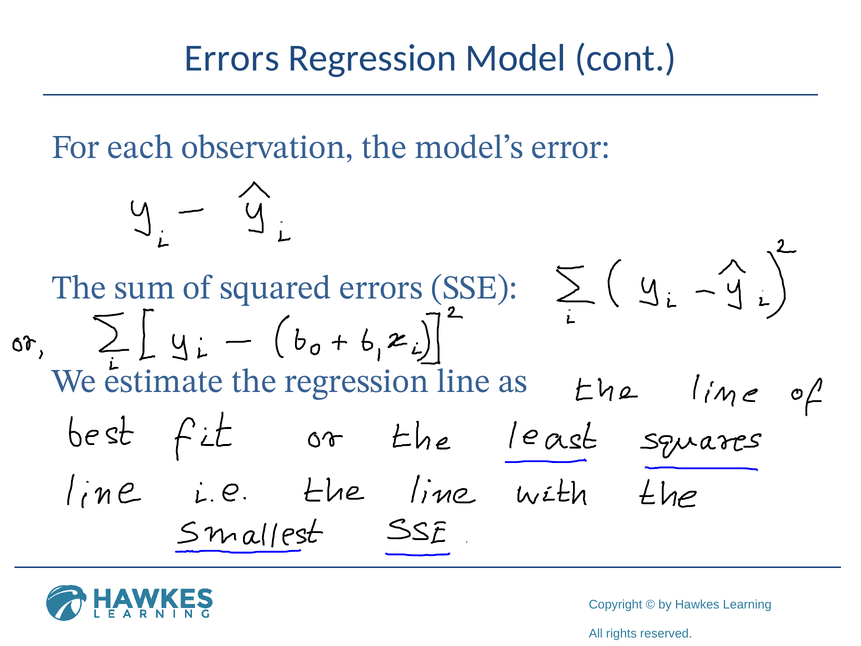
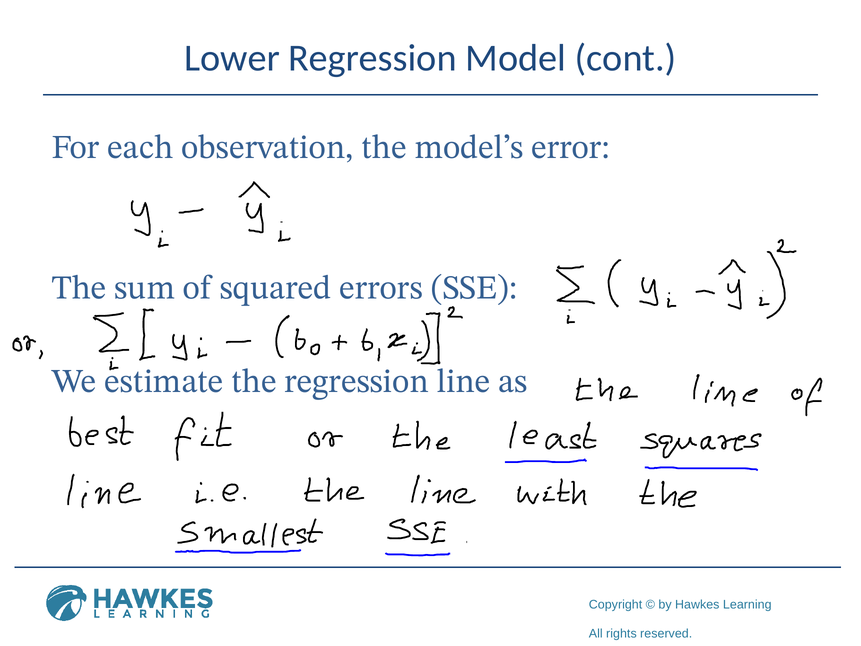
Errors at (232, 58): Errors -> Lower
